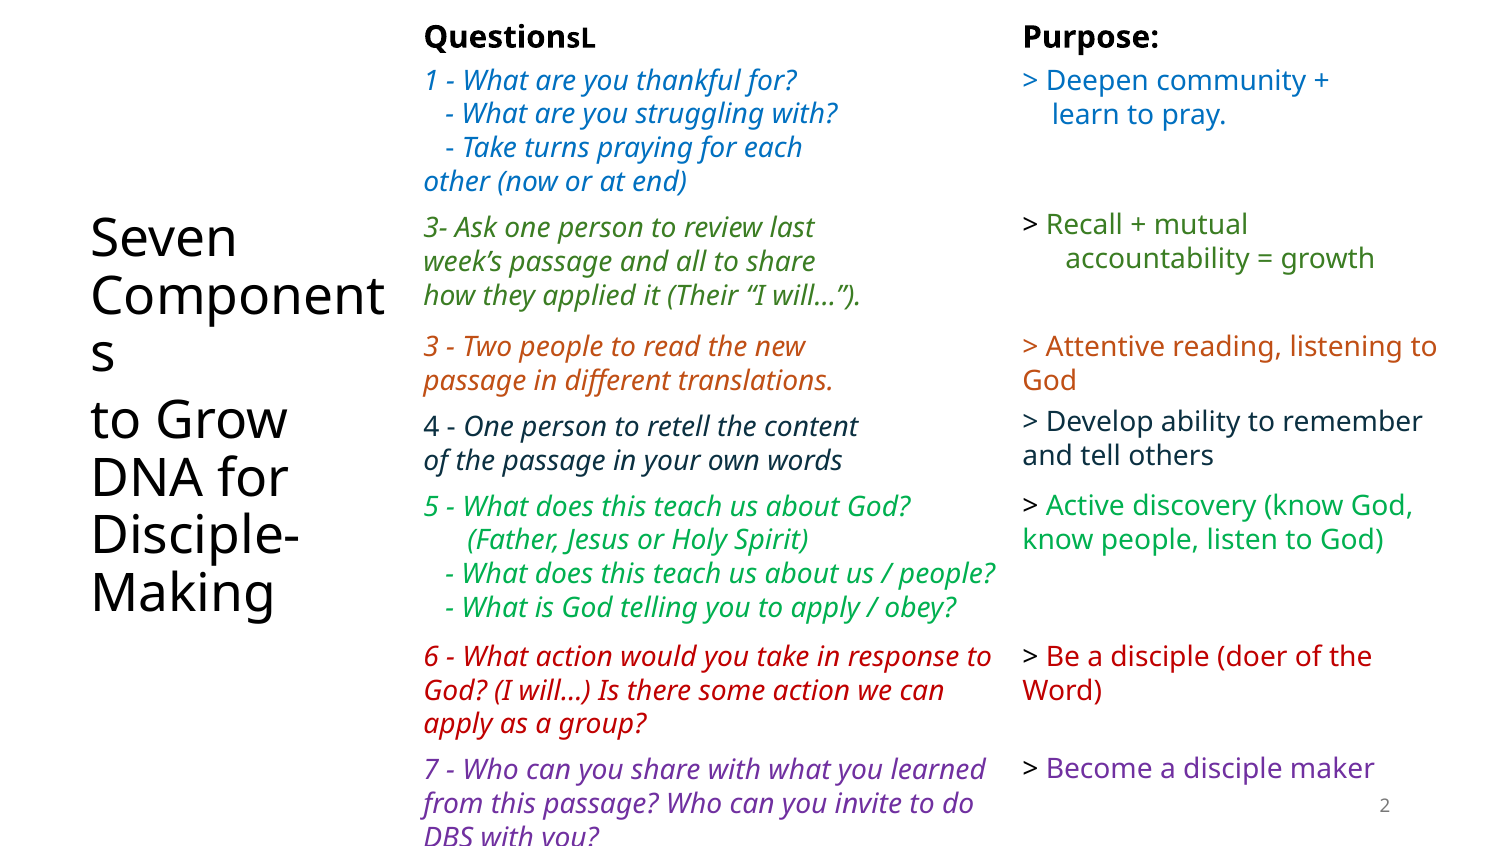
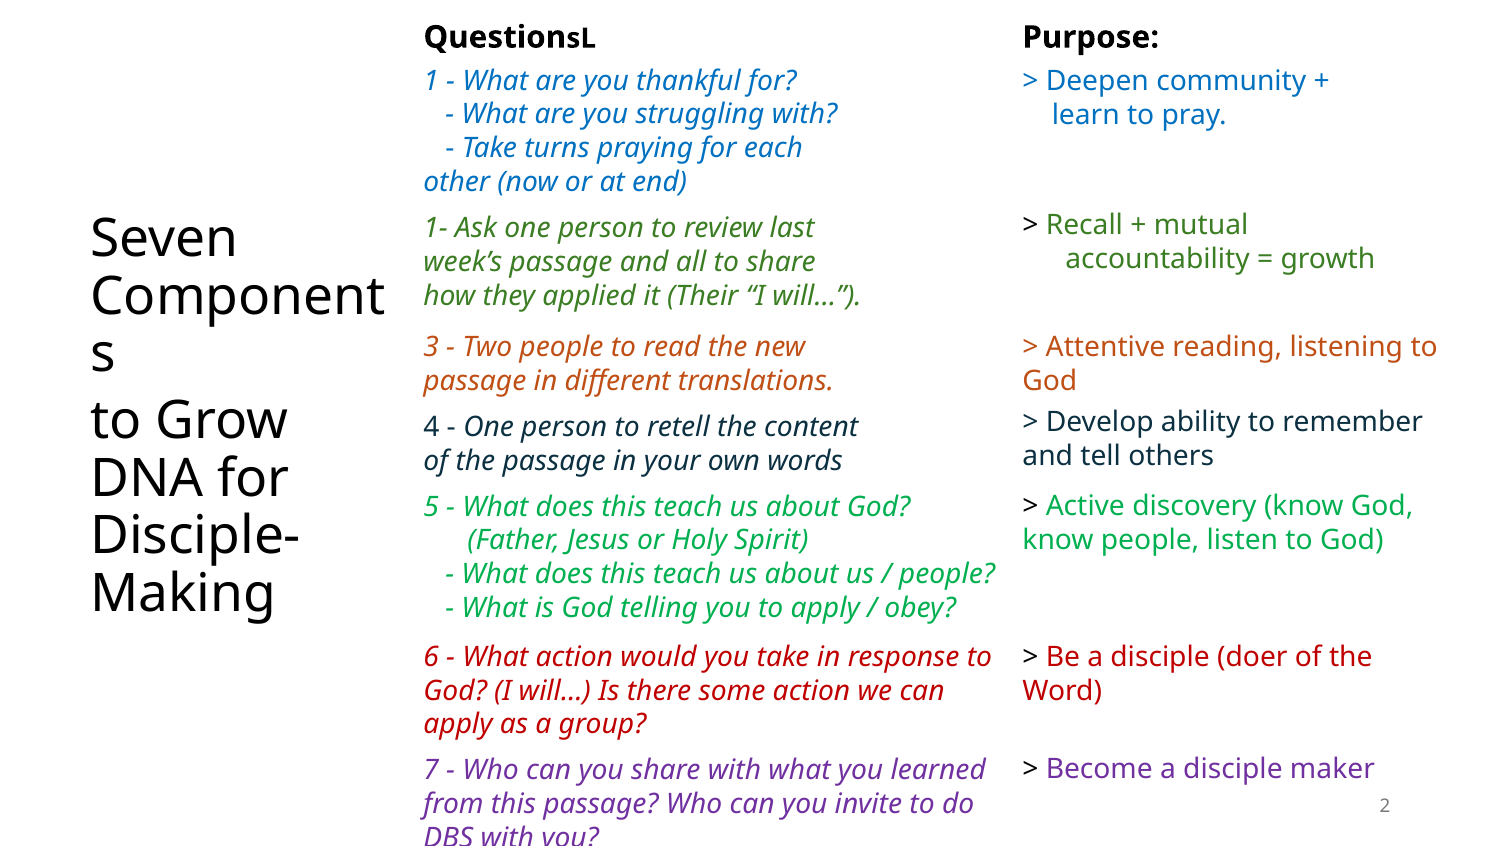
3-: 3- -> 1-
